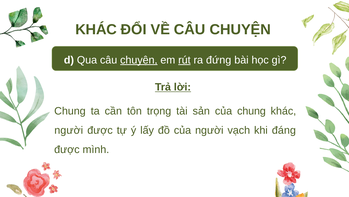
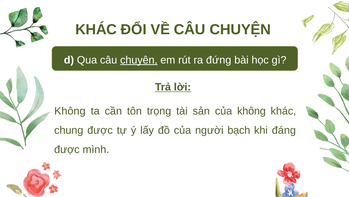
rút underline: present -> none
Chung at (70, 111): Chung -> Không
của chung: chung -> không
người at (69, 130): người -> chung
vạch: vạch -> bạch
